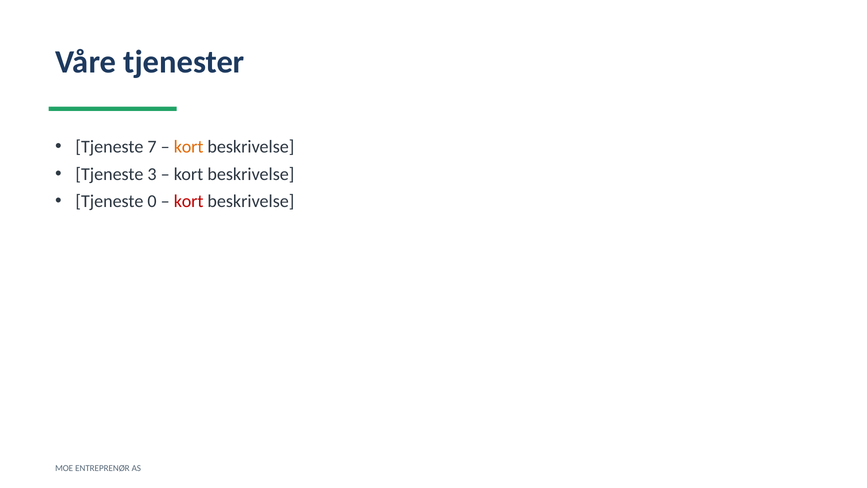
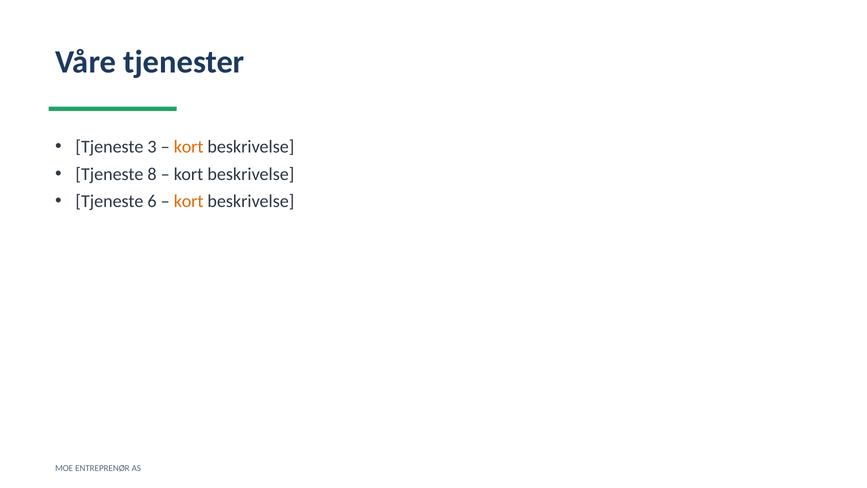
7: 7 -> 3
3: 3 -> 8
0: 0 -> 6
kort at (189, 201) colour: red -> orange
